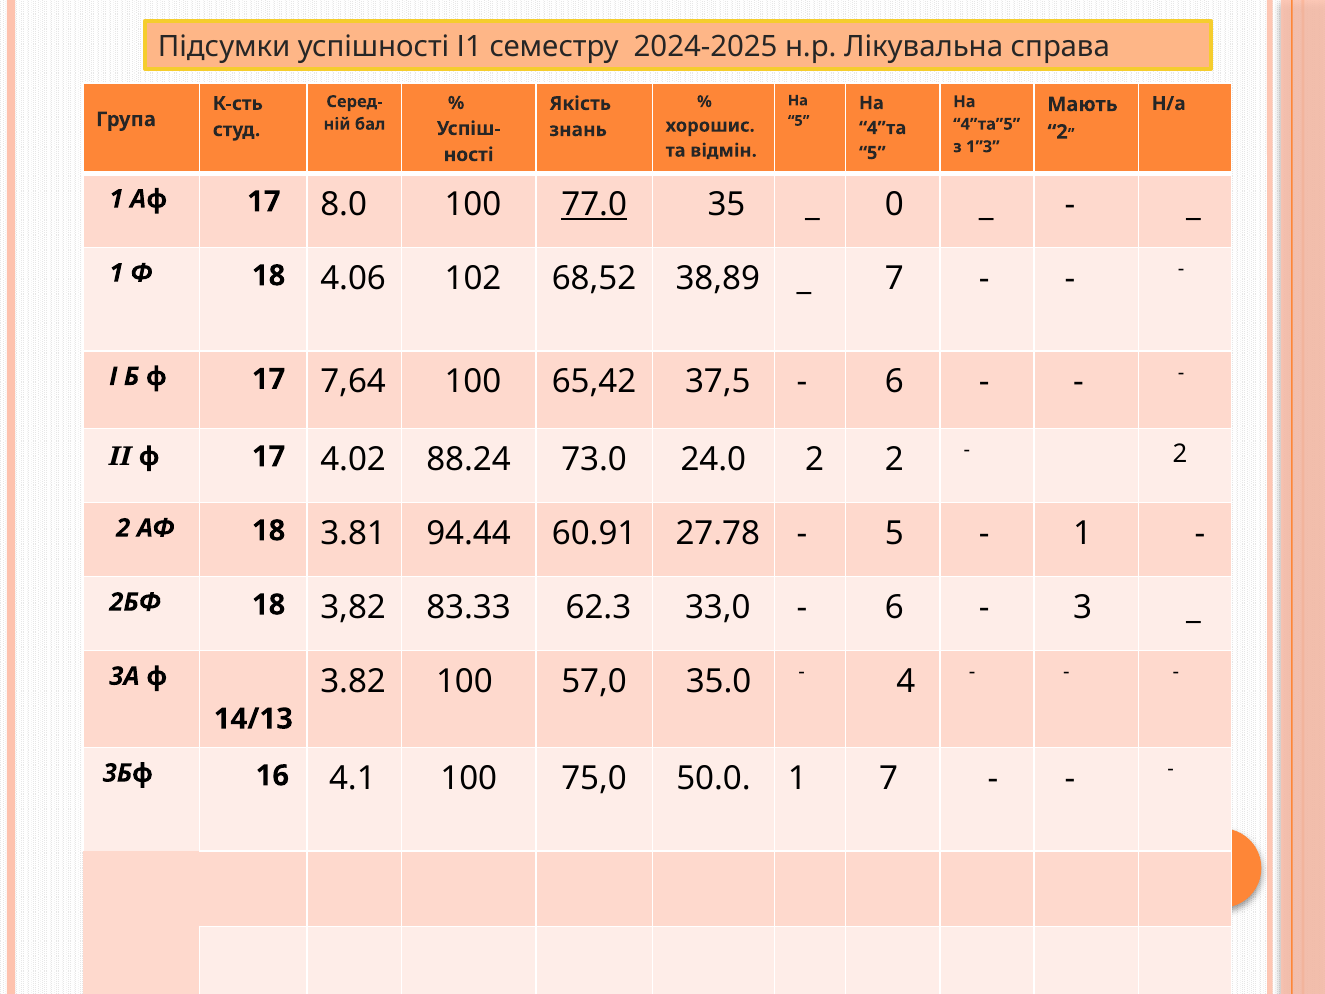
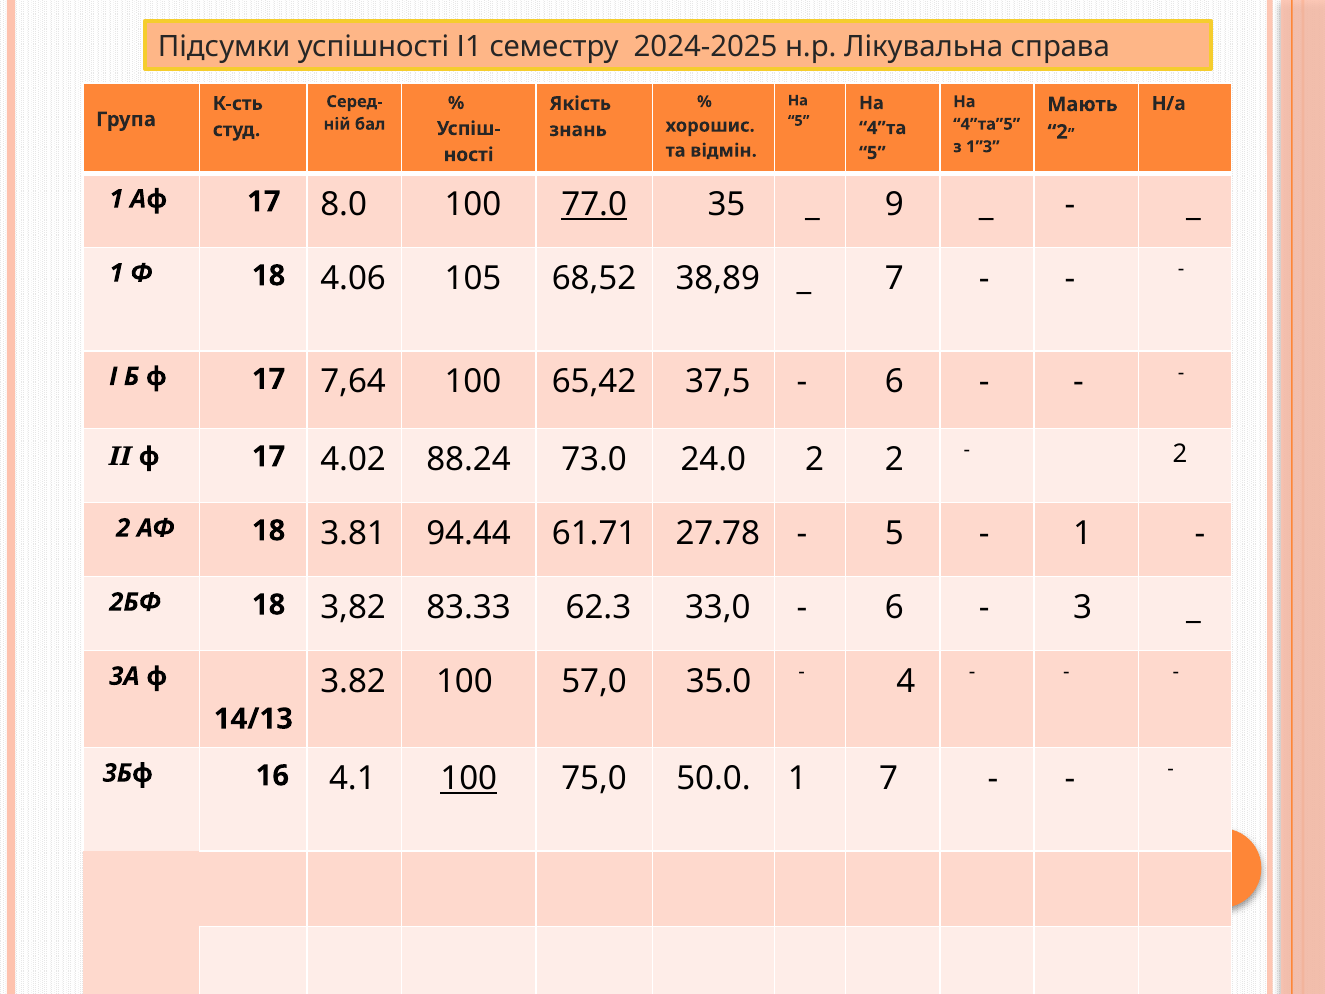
0: 0 -> 9
102: 102 -> 105
60.91: 60.91 -> 61.71
100 at (469, 778) underline: none -> present
